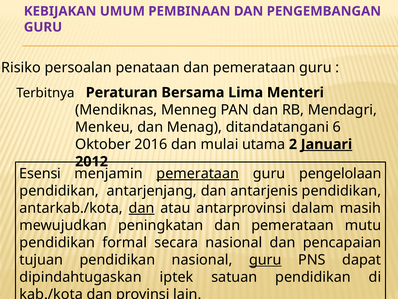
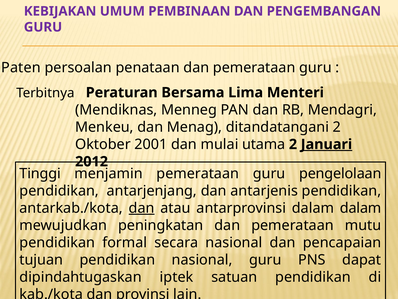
Risiko: Risiko -> Paten
ditandatangani 6: 6 -> 2
2016: 2016 -> 2001
Esensi: Esensi -> Tinggi
pemerataan at (198, 173) underline: present -> none
dalam masih: masih -> dalam
guru at (265, 259) underline: present -> none
